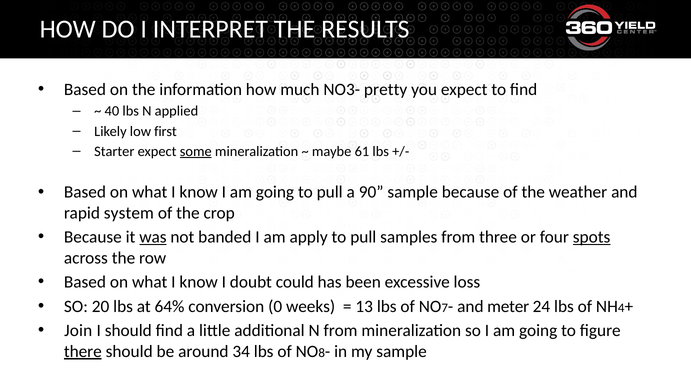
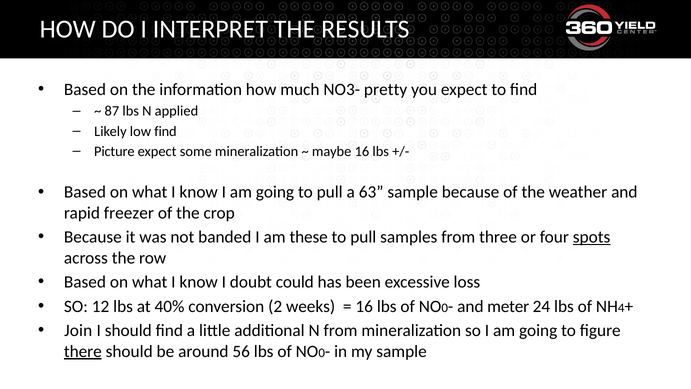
40: 40 -> 87
low first: first -> find
Starter: Starter -> Picture
some underline: present -> none
maybe 61: 61 -> 16
90: 90 -> 63
system: system -> freezer
was underline: present -> none
apply: apply -> these
20: 20 -> 12
64%: 64% -> 40%
0: 0 -> 2
13 at (364, 306): 13 -> 16
7 at (445, 308): 7 -> 0
34: 34 -> 56
8 at (322, 352): 8 -> 0
